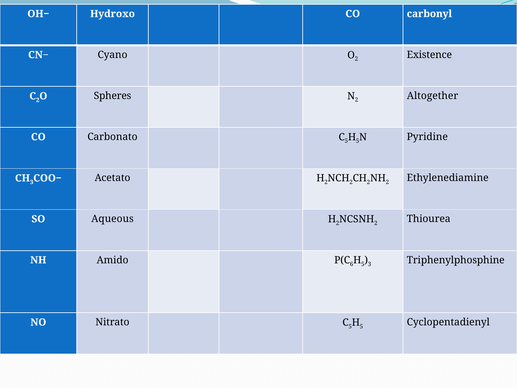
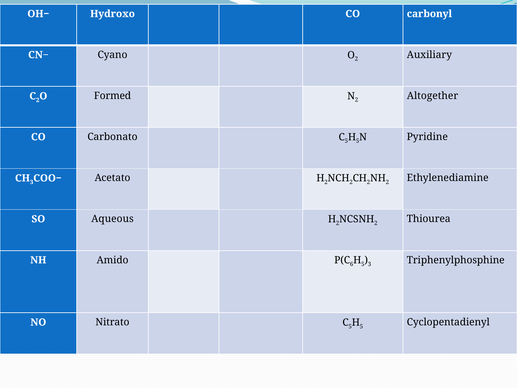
Existence: Existence -> Auxiliary
Spheres: Spheres -> Formed
